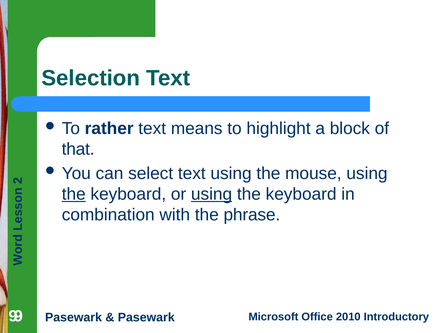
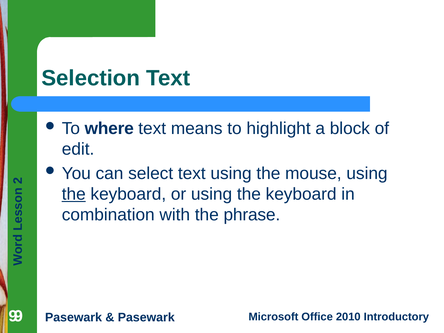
rather: rather -> where
that: that -> edit
using at (212, 194) underline: present -> none
